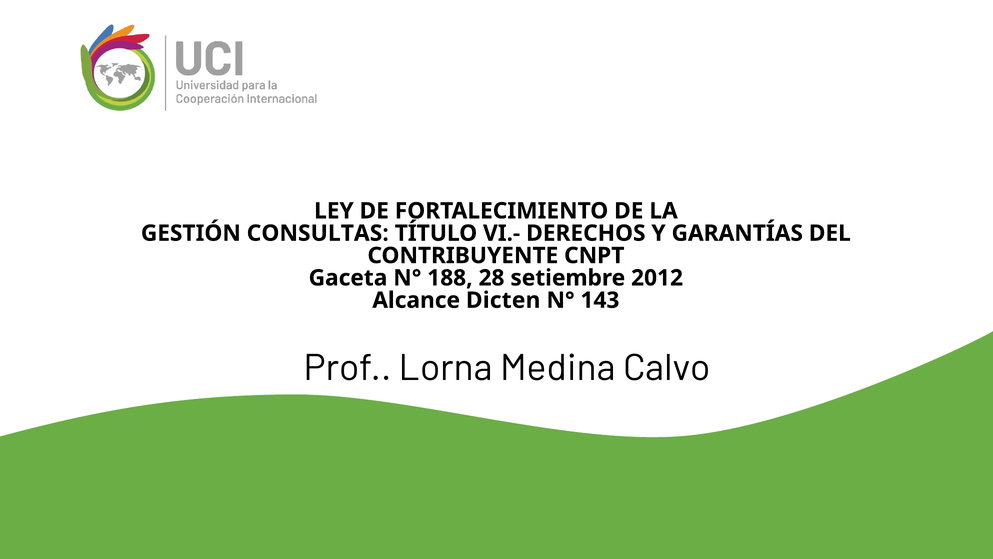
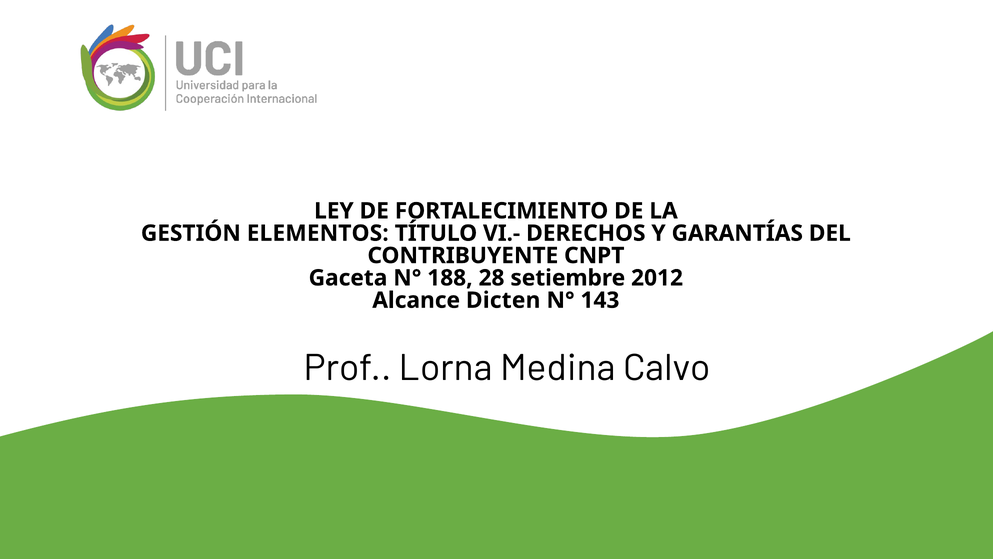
CONSULTAS: CONSULTAS -> ELEMENTOS
